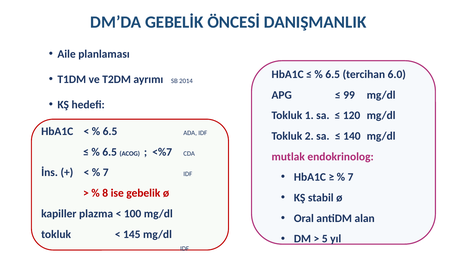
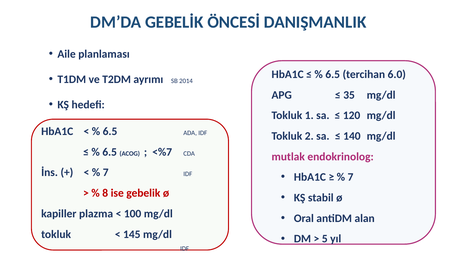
99: 99 -> 35
